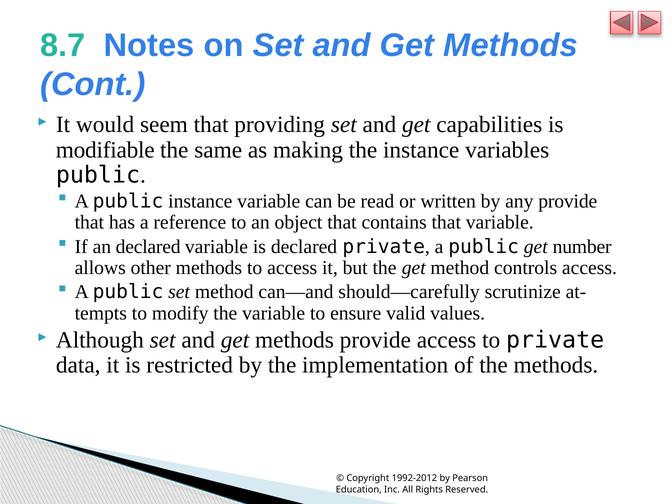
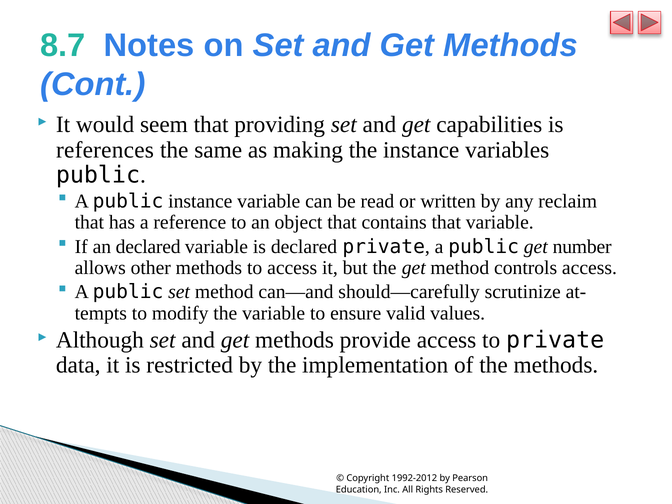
modifiable: modifiable -> references
any provide: provide -> reclaim
